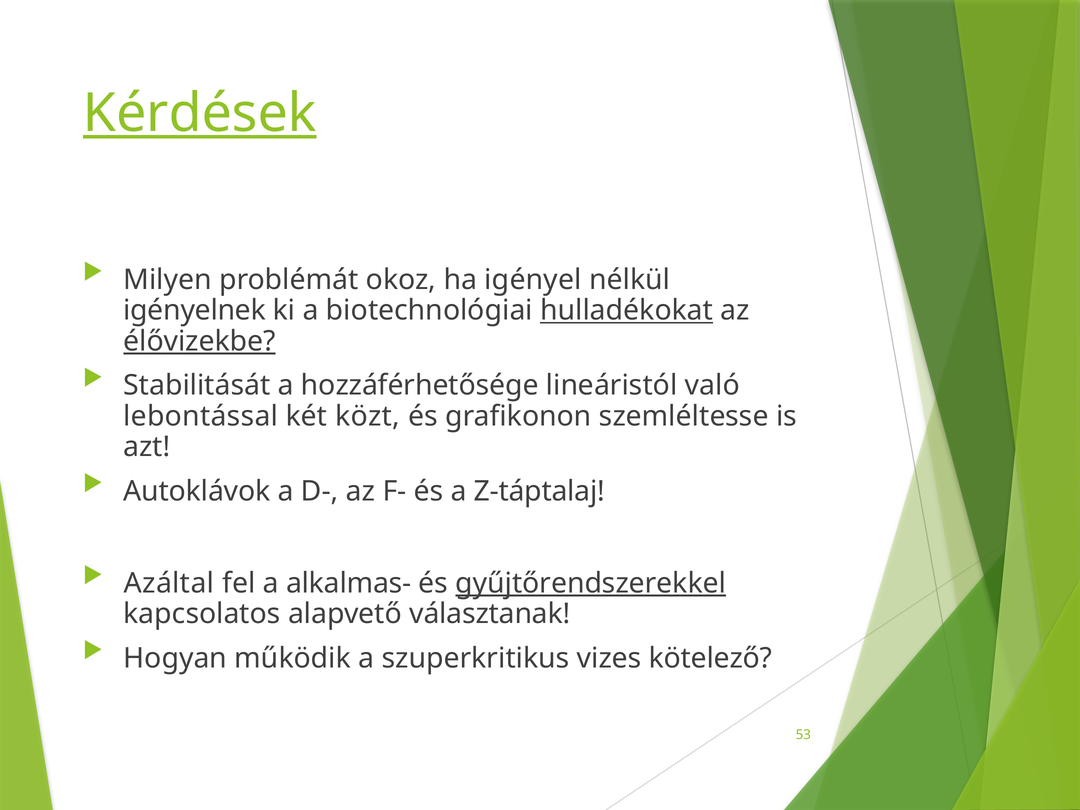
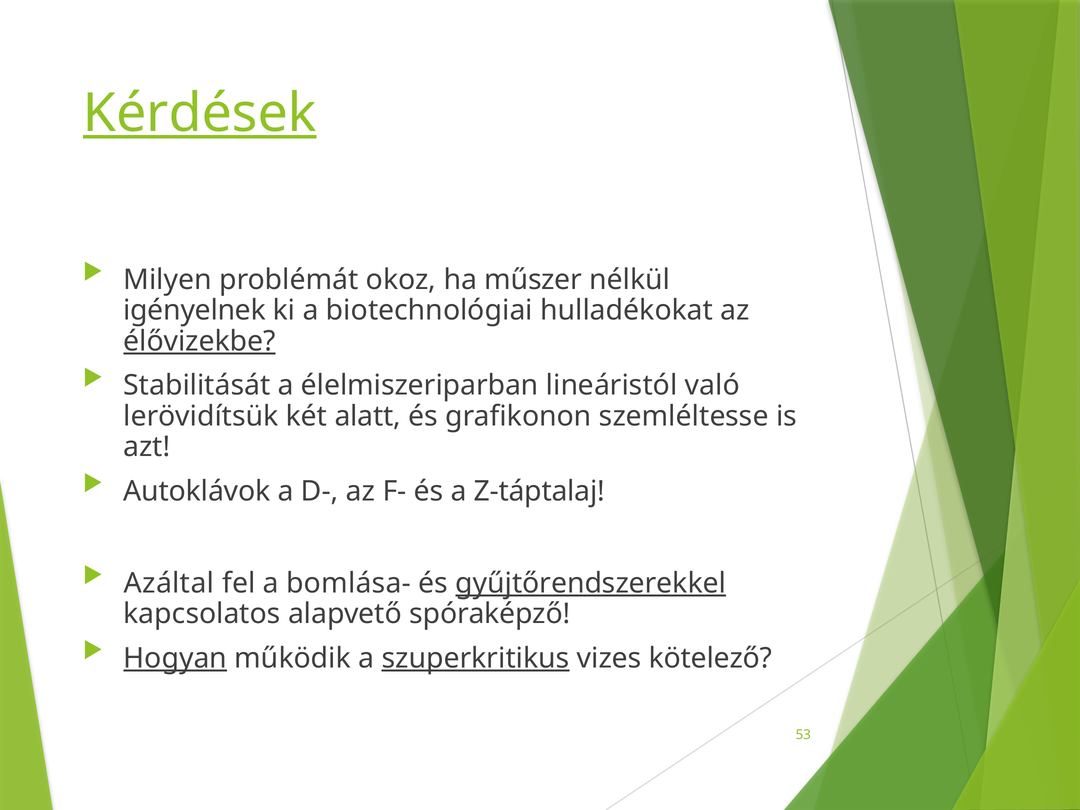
igényel: igényel -> műszer
hulladékokat underline: present -> none
hozzáférhetősége: hozzáférhetősége -> élelmiszeriparban
lebontással: lebontással -> lerövidítsük
közt: közt -> alatt
alkalmas-: alkalmas- -> bomlása-
választanak: választanak -> spóraképző
Hogyan underline: none -> present
szuperkritikus underline: none -> present
